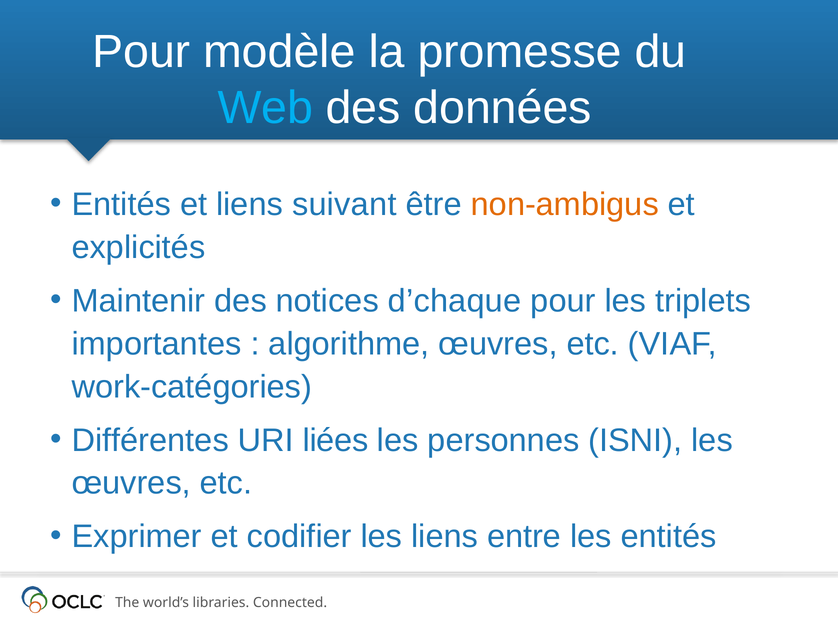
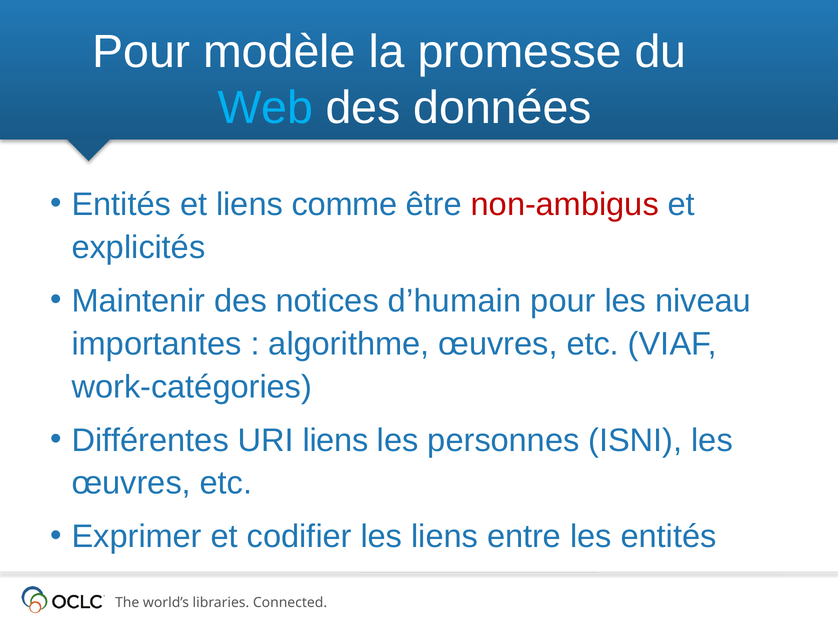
suivant: suivant -> comme
non-ambigus colour: orange -> red
d’chaque: d’chaque -> d’humain
triplets: triplets -> niveau
URI liées: liées -> liens
